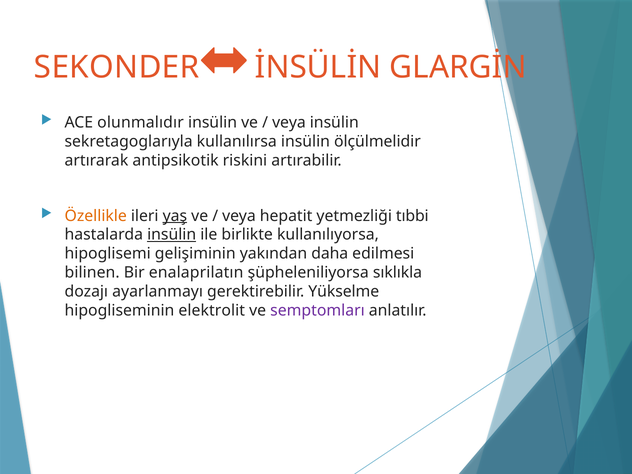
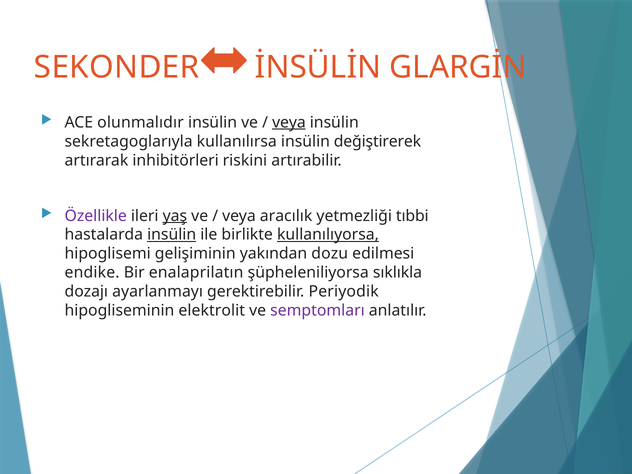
veya at (289, 122) underline: none -> present
ölçülmelidir: ölçülmelidir -> değiştirerek
antipsikotik: antipsikotik -> inhibitörleri
Özellikle colour: orange -> purple
hepatit: hepatit -> aracılık
kullanılıyorsa underline: none -> present
daha: daha -> dozu
bilinen: bilinen -> endike
Yükselme: Yükselme -> Periyodik
